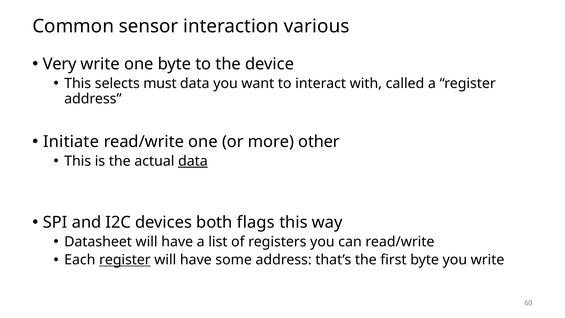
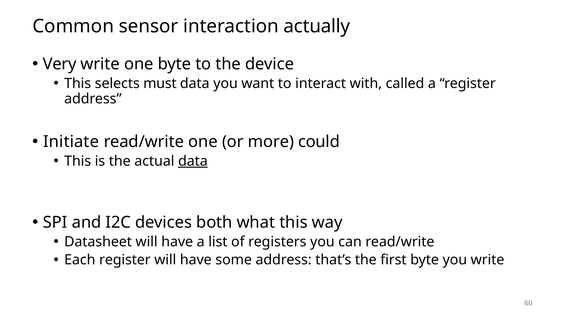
various: various -> actually
other: other -> could
flags: flags -> what
register at (125, 260) underline: present -> none
